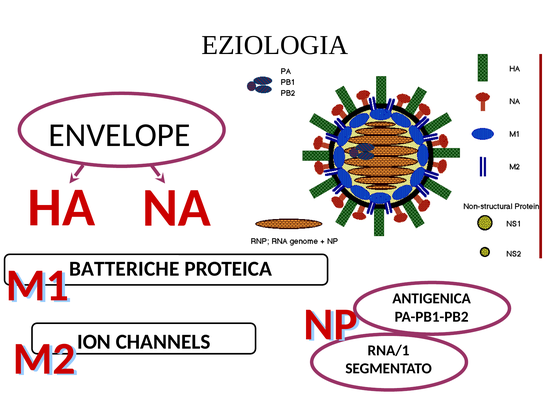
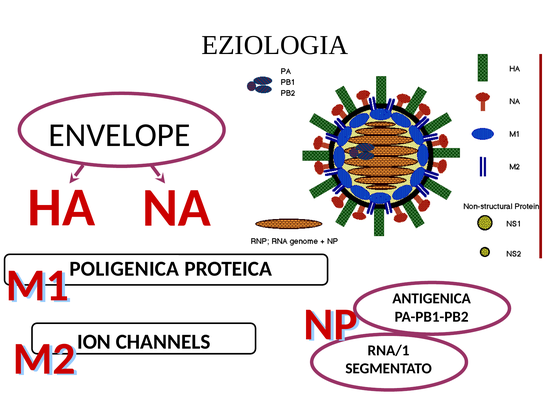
BATTERICHE: BATTERICHE -> POLIGENICA
